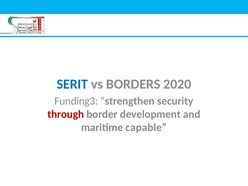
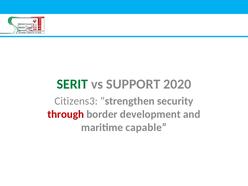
SERIT colour: blue -> green
BORDERS: BORDERS -> SUPPORT
Funding3: Funding3 -> Citizens3
